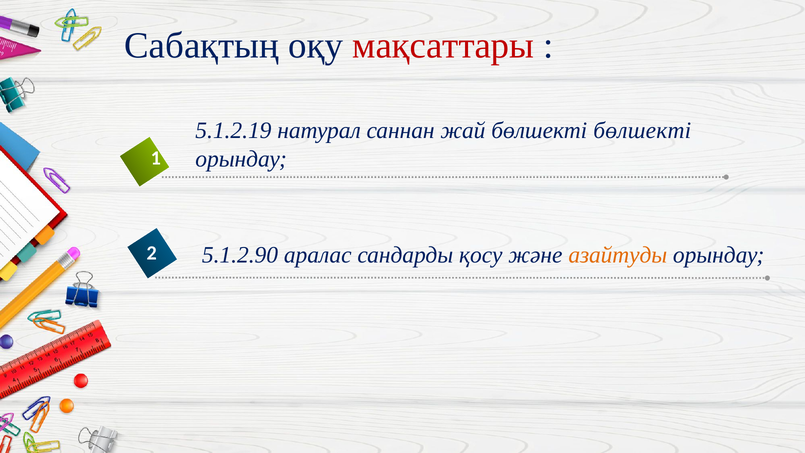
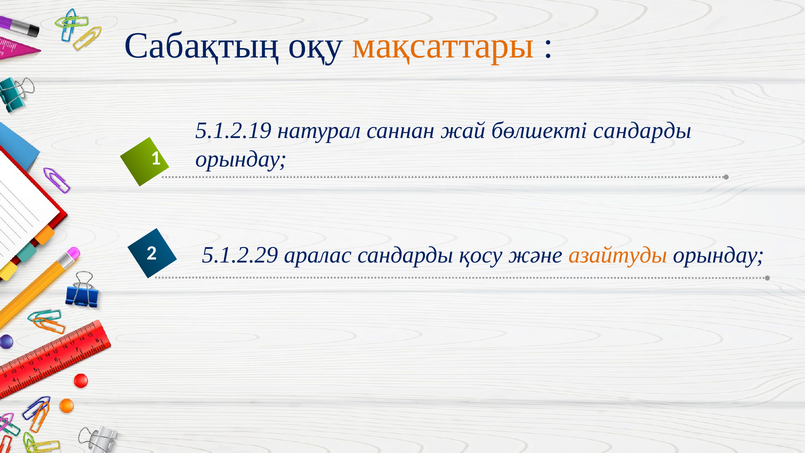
мақсаттары colour: red -> orange
бөлшекті бөлшекті: бөлшекті -> сандарды
5.1.2.90: 5.1.2.90 -> 5.1.2.29
